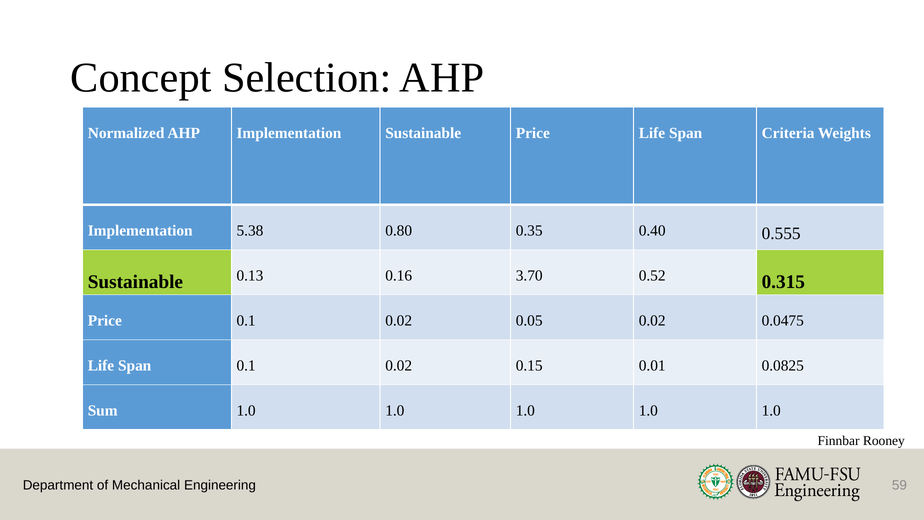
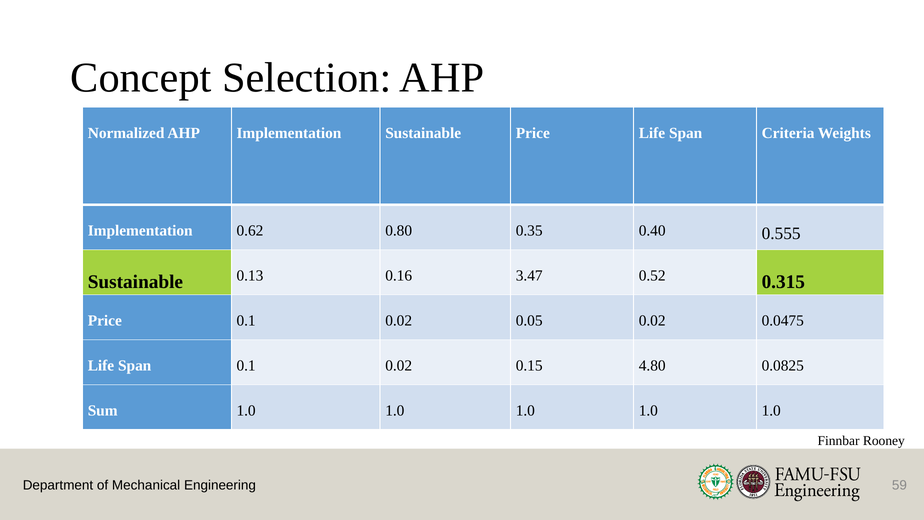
5.38: 5.38 -> 0.62
3.70: 3.70 -> 3.47
0.01: 0.01 -> 4.80
